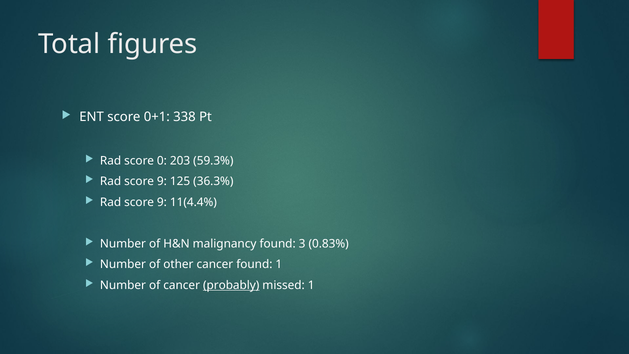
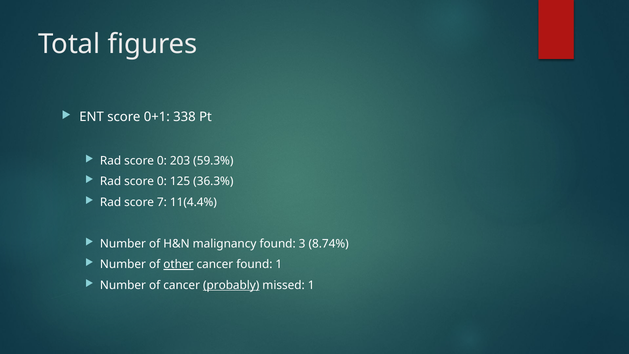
9 at (162, 181): 9 -> 0
9 at (162, 202): 9 -> 7
0.83%: 0.83% -> 8.74%
other underline: none -> present
